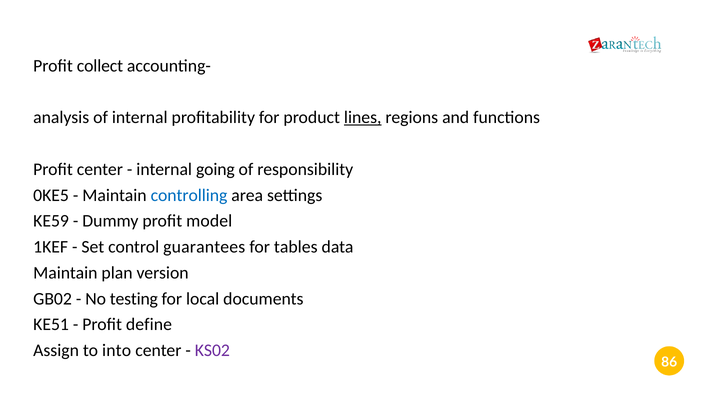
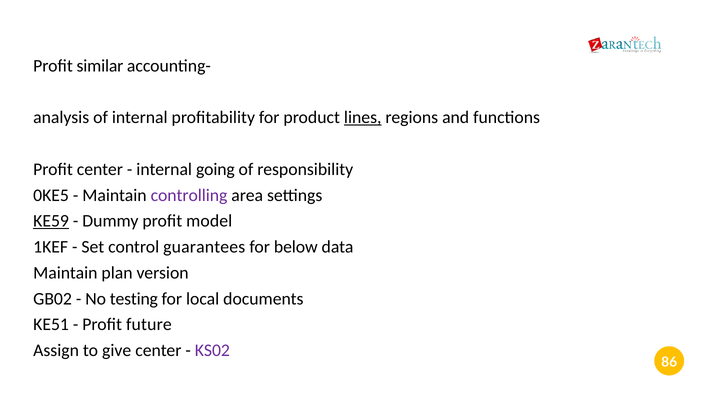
collect: collect -> similar
controlling colour: blue -> purple
KE59 underline: none -> present
tables: tables -> below
define: define -> future
into: into -> give
